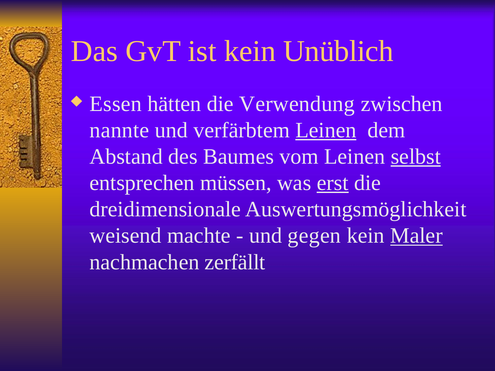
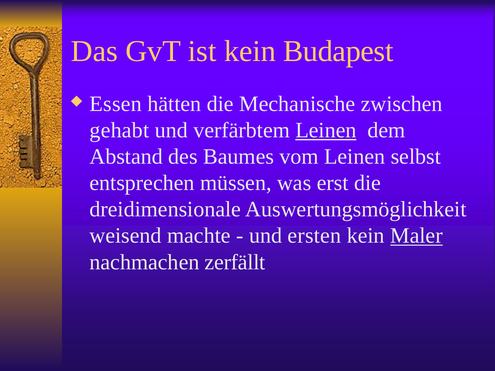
Unüblich: Unüblich -> Budapest
Verwendung: Verwendung -> Mechanische
nannte: nannte -> gehabt
selbst underline: present -> none
erst underline: present -> none
gegen: gegen -> ersten
